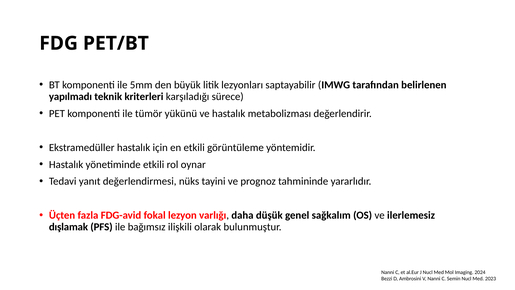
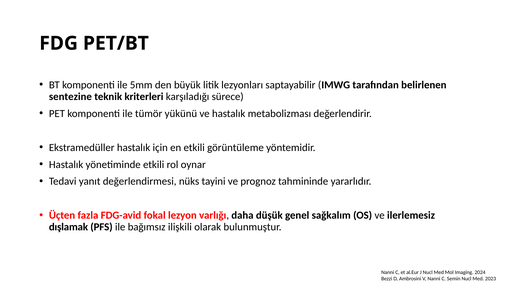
yapılmadı: yapılmadı -> sentezine
